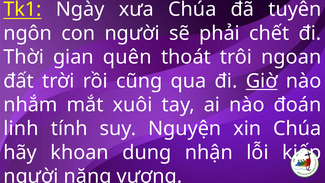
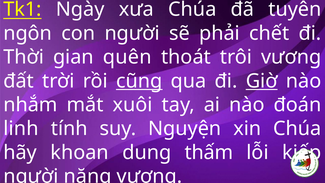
trôi ngoan: ngoan -> vương
cũng underline: none -> present
nhận: nhận -> thấm
